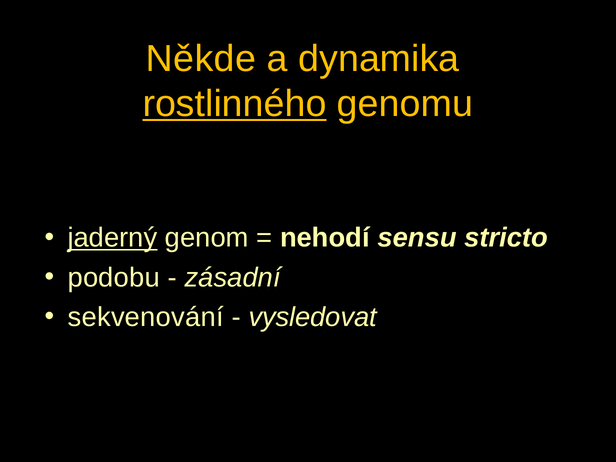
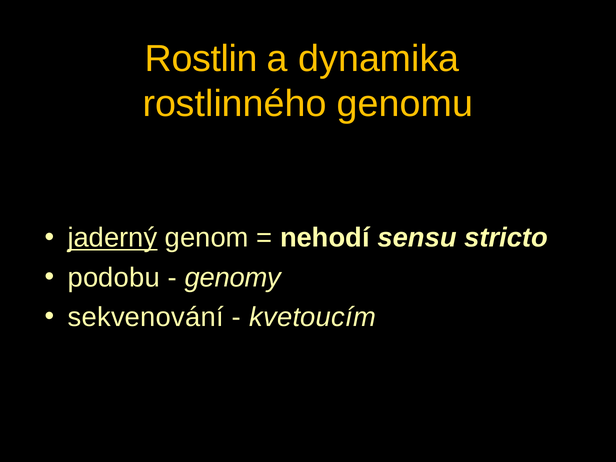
Někde: Někde -> Rostlin
rostlinného underline: present -> none
zásadní: zásadní -> genomy
vysledovat: vysledovat -> kvetoucím
